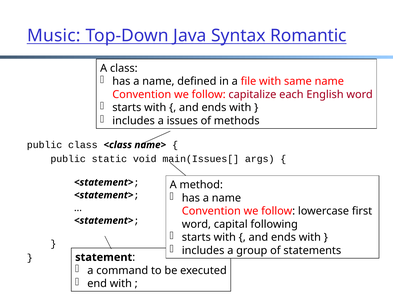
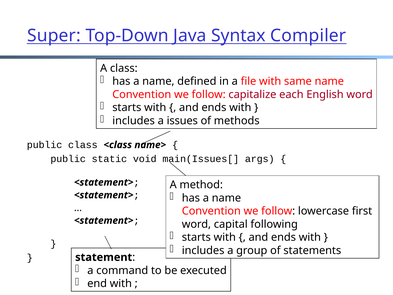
Music: Music -> Super
Romantic: Romantic -> Compiler
